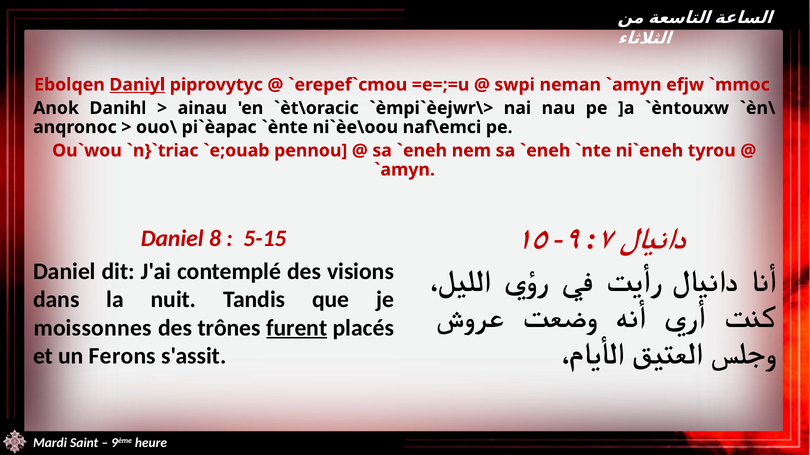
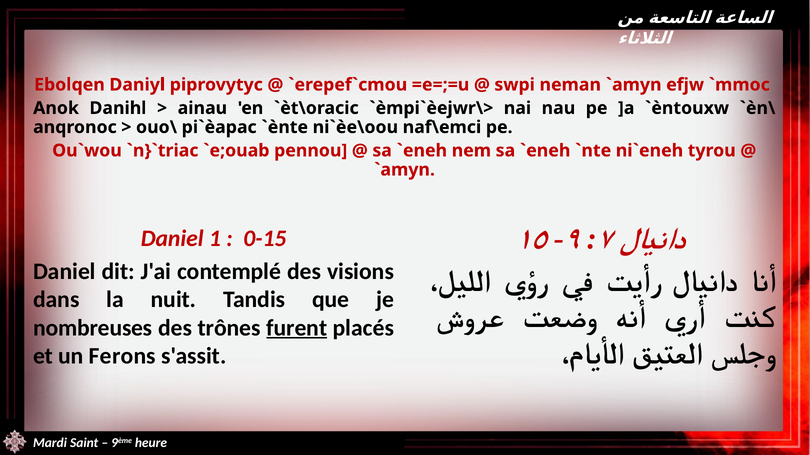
Daniyl underline: present -> none
8: 8 -> 1
5-15: 5-15 -> 0-15
moissonnes: moissonnes -> nombreuses
